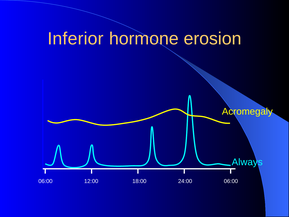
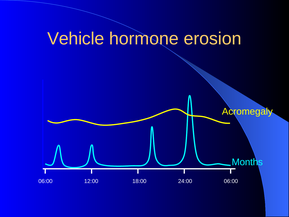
Inferior: Inferior -> Vehicle
Always: Always -> Months
